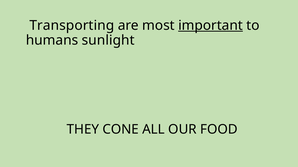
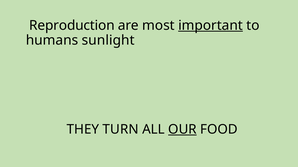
Transporting: Transporting -> Reproduction
CONE: CONE -> TURN
OUR underline: none -> present
